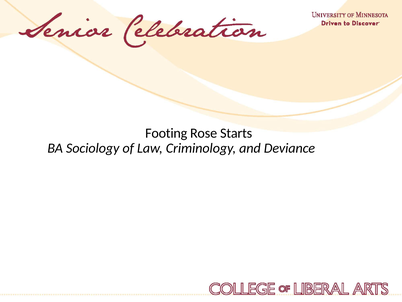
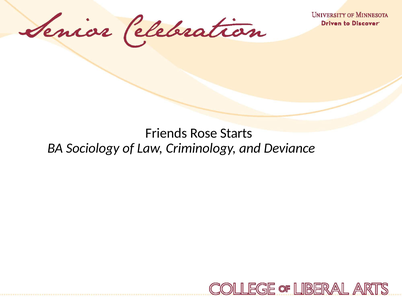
Footing: Footing -> Friends
